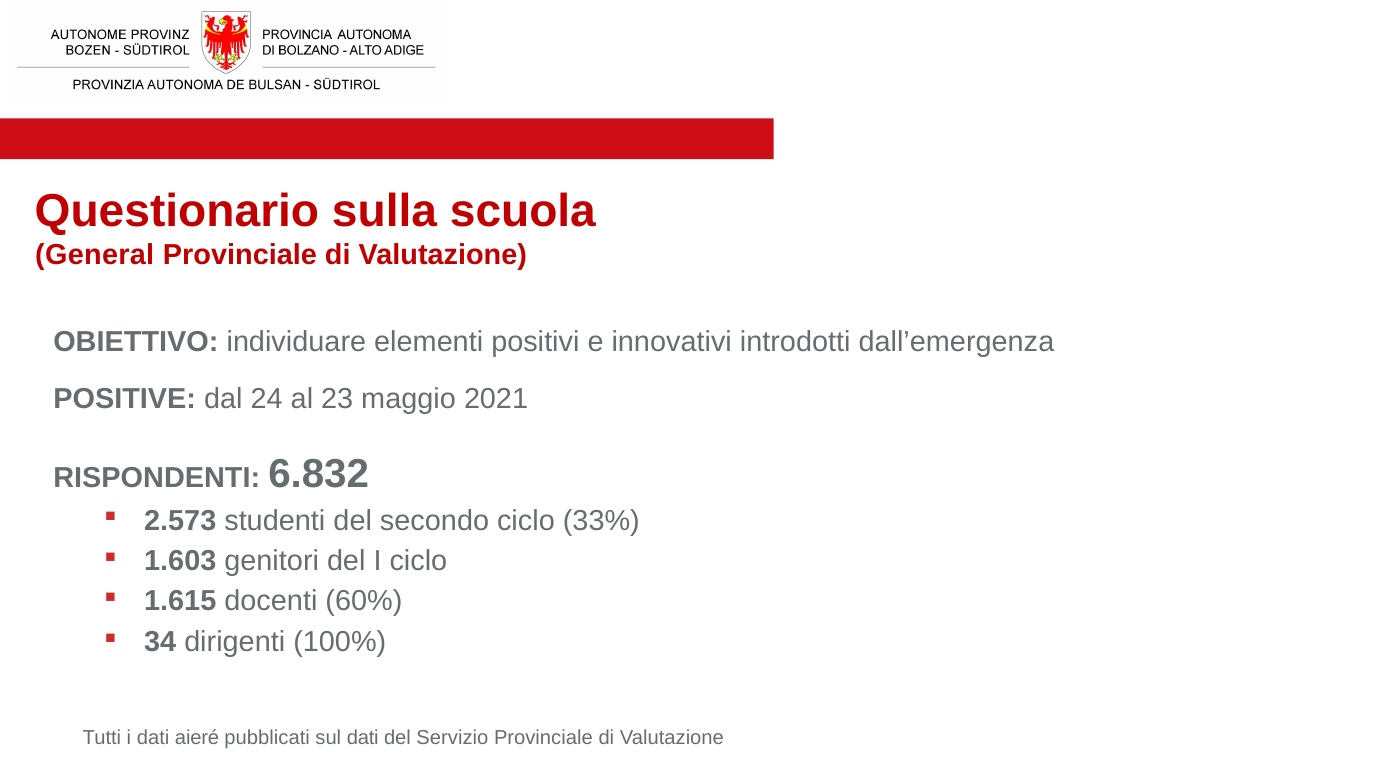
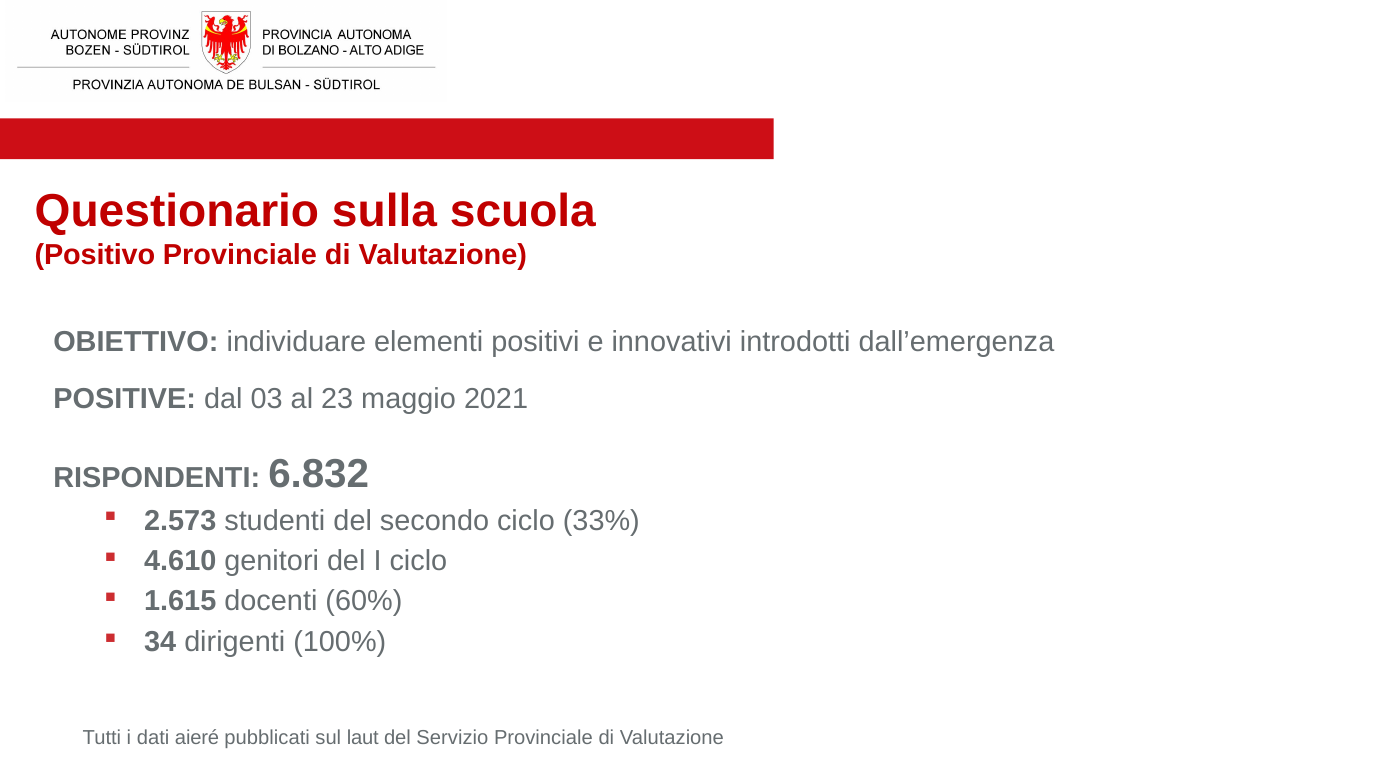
General: General -> Positivo
24: 24 -> 03
1.603: 1.603 -> 4.610
sul dati: dati -> laut
